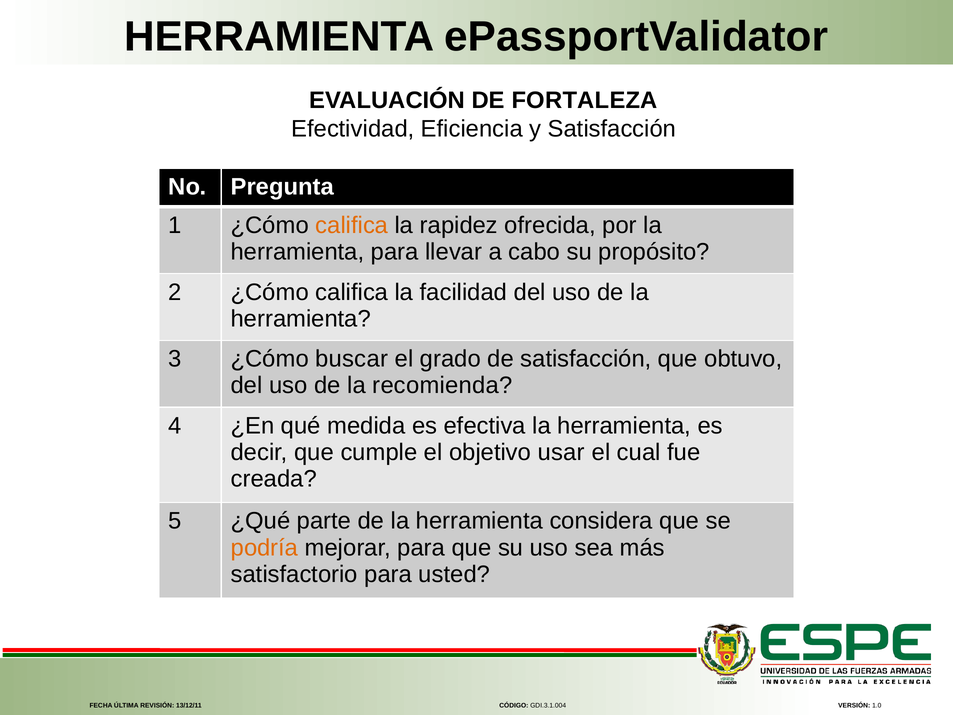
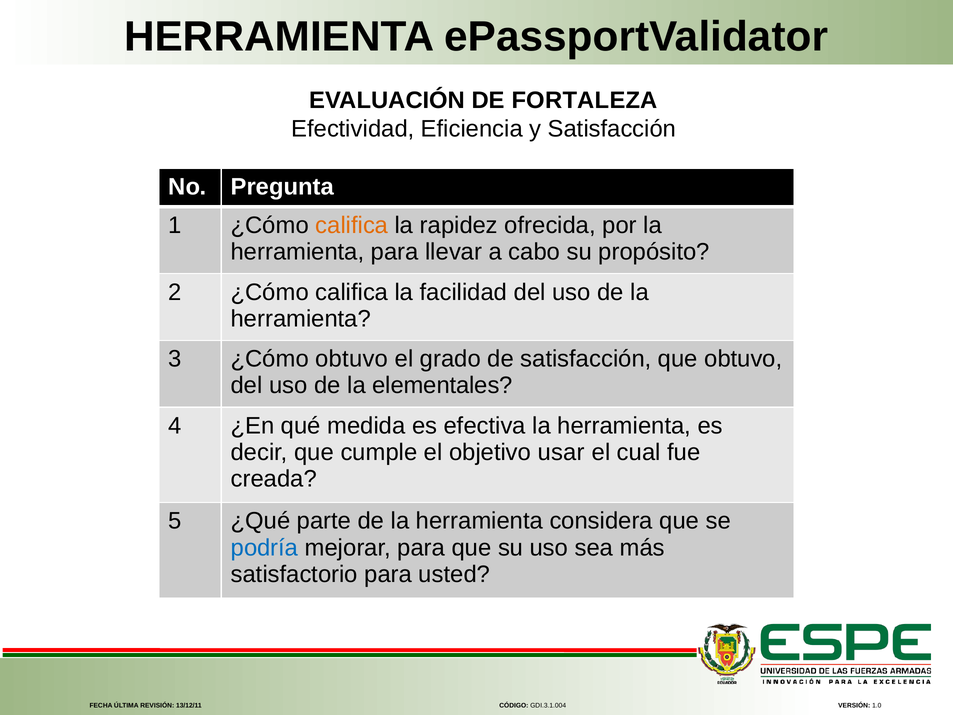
¿Cómo buscar: buscar -> obtuvo
recomienda: recomienda -> elementales
podría colour: orange -> blue
